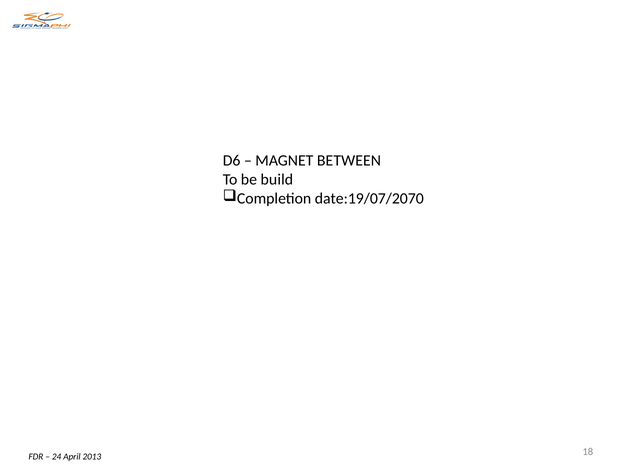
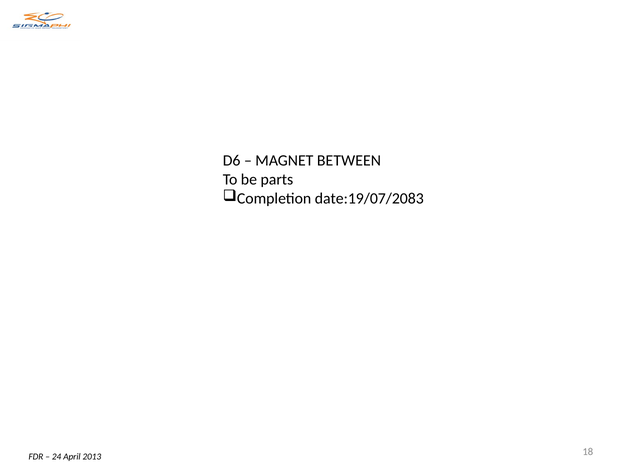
build: build -> parts
date:19/07/2070: date:19/07/2070 -> date:19/07/2083
